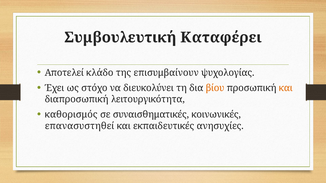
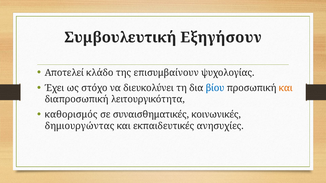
Καταφέρει: Καταφέρει -> Εξηγήσουν
βίου colour: orange -> blue
επανασυστηθεί: επανασυστηθεί -> δημιουργώντας
